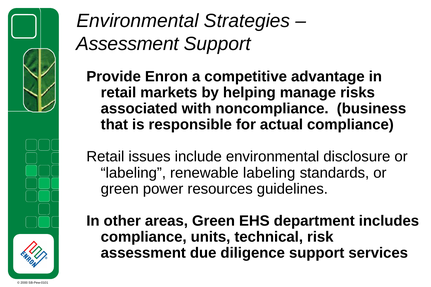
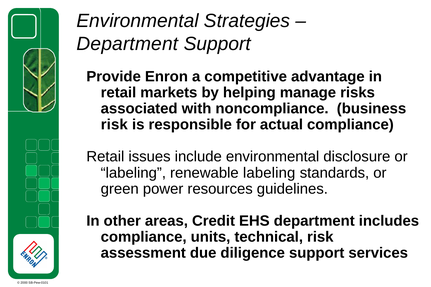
Assessment at (128, 44): Assessment -> Department
that at (114, 125): that -> risk
areas Green: Green -> Credit
